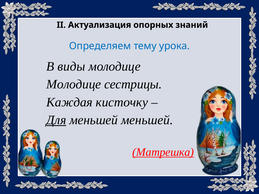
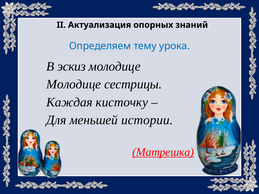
виды: виды -> эскиз
Для underline: present -> none
меньшей меньшей: меньшей -> истории
